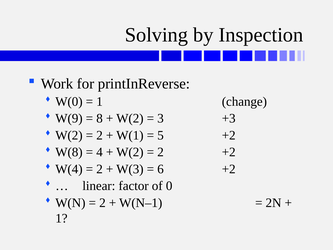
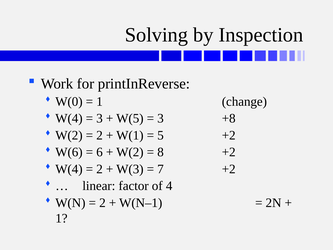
W(9 at (69, 118): W(9 -> W(4
8 at (100, 118): 8 -> 3
W(2 at (130, 118): W(2 -> W(5
+3: +3 -> +8
W(8: W(8 -> W(6
4: 4 -> 6
2 at (161, 152): 2 -> 8
6: 6 -> 7
0: 0 -> 4
